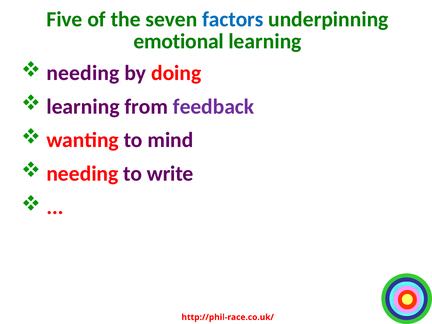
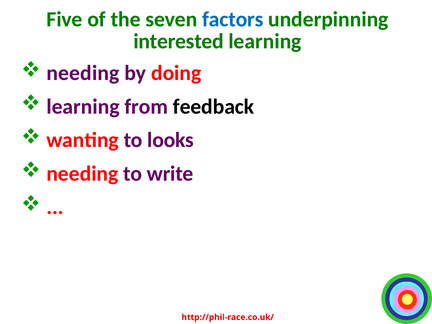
emotional: emotional -> interested
feedback colour: purple -> black
mind: mind -> looks
